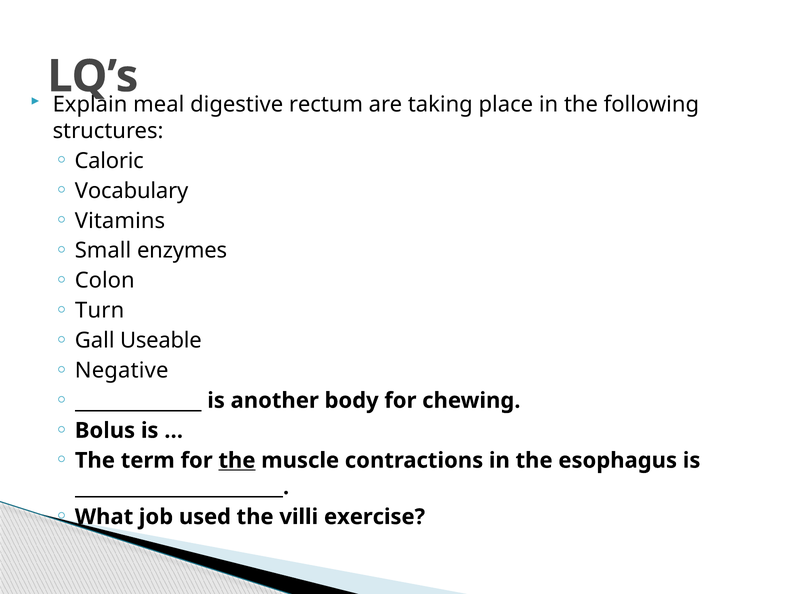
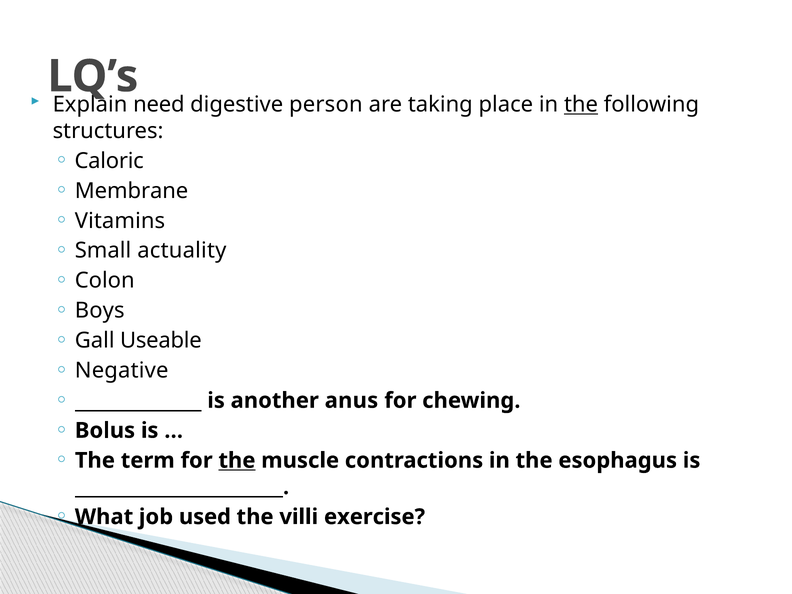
meal: meal -> need
rectum: rectum -> person
the at (581, 104) underline: none -> present
Vocabulary: Vocabulary -> Membrane
enzymes: enzymes -> actuality
Turn: Turn -> Boys
body: body -> anus
